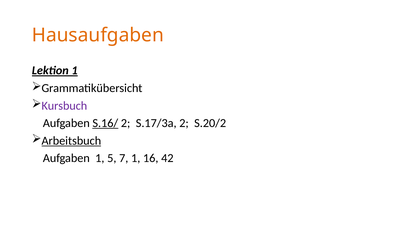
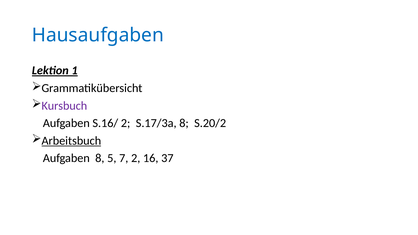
Hausaufgaben colour: orange -> blue
S.16/ underline: present -> none
S.17/3a 2: 2 -> 8
Aufgaben 1: 1 -> 8
7 1: 1 -> 2
42: 42 -> 37
